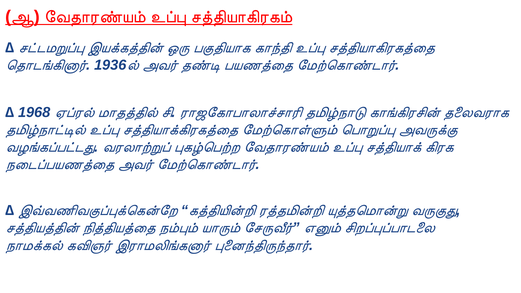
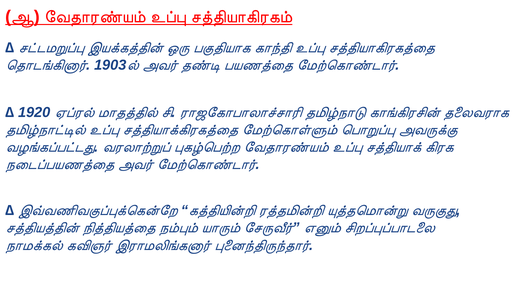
1936: 1936 -> 1903
1968: 1968 -> 1920
